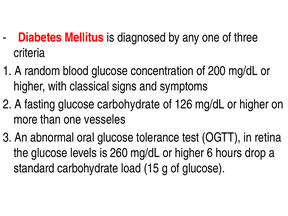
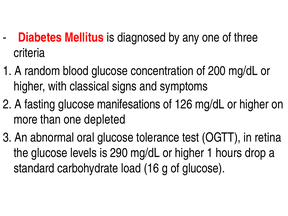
glucose carbohydrate: carbohydrate -> manifesations
vesseles: vesseles -> depleted
260: 260 -> 290
higher 6: 6 -> 1
15: 15 -> 16
